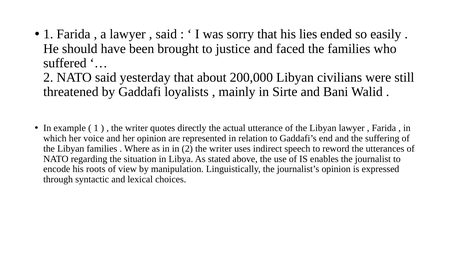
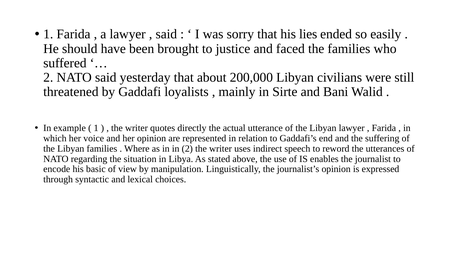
roots: roots -> basic
